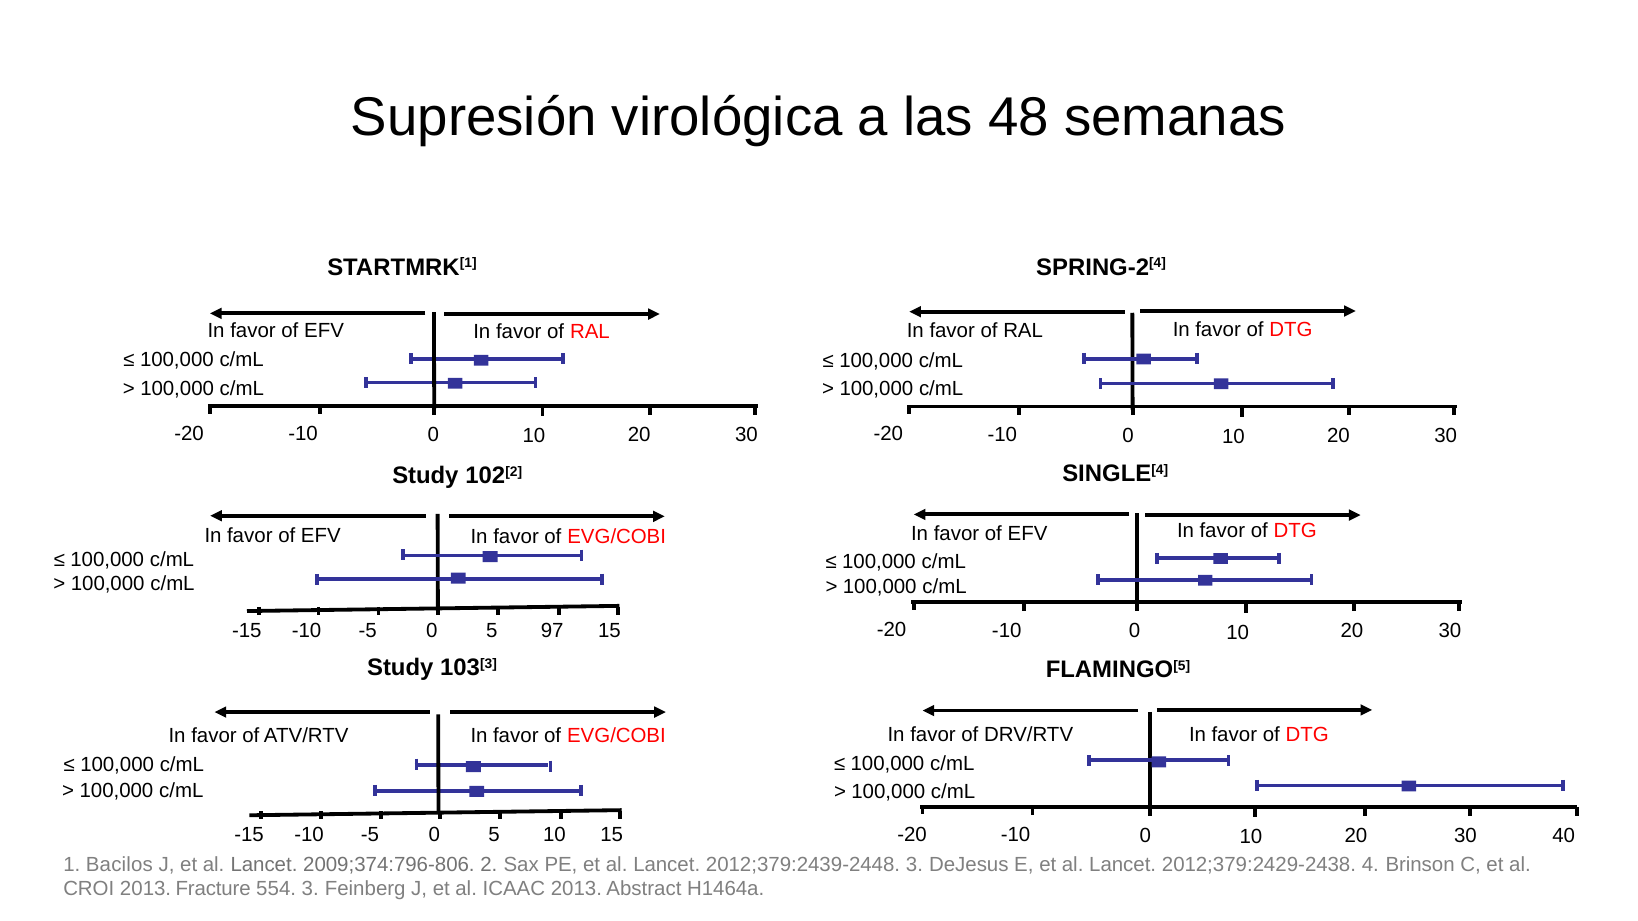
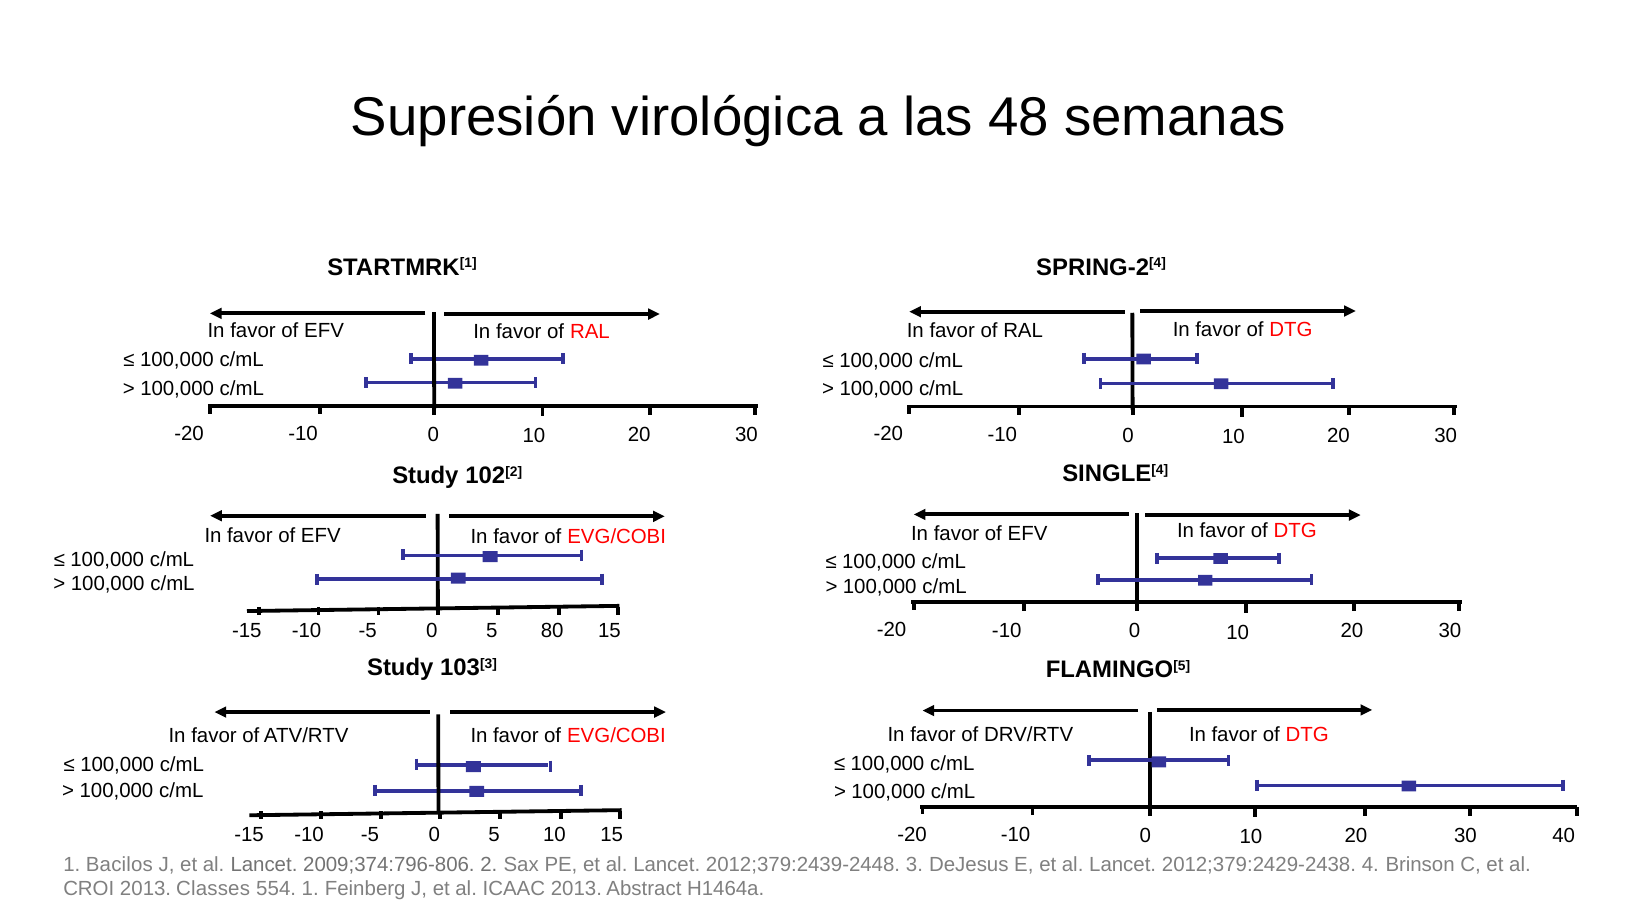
97: 97 -> 80
Fracture: Fracture -> Classes
554 3: 3 -> 1
